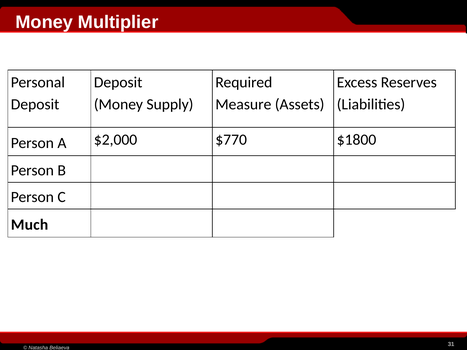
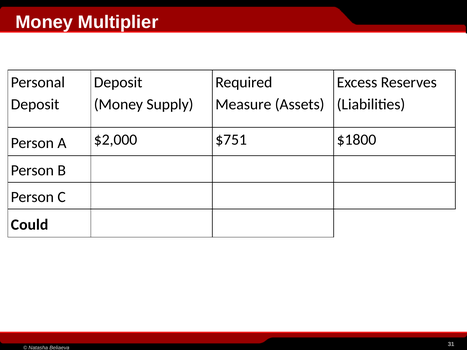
$770: $770 -> $751
Much: Much -> Could
